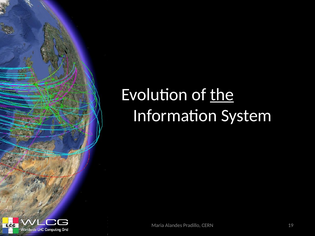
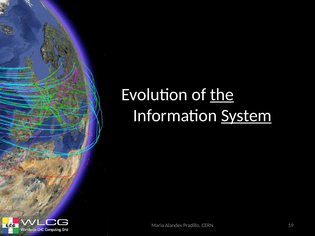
System underline: none -> present
